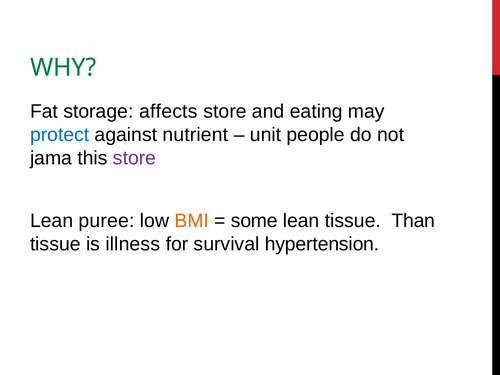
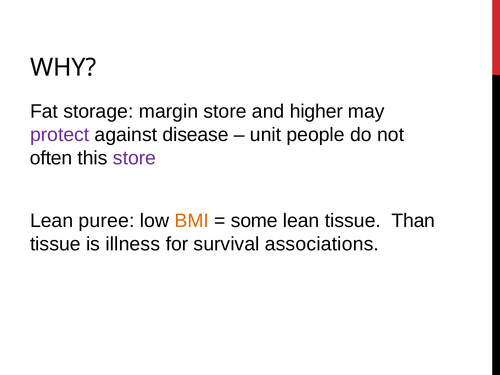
WHY colour: green -> black
affects: affects -> margin
eating: eating -> higher
protect colour: blue -> purple
nutrient: nutrient -> disease
jama: jama -> often
hypertension: hypertension -> associations
